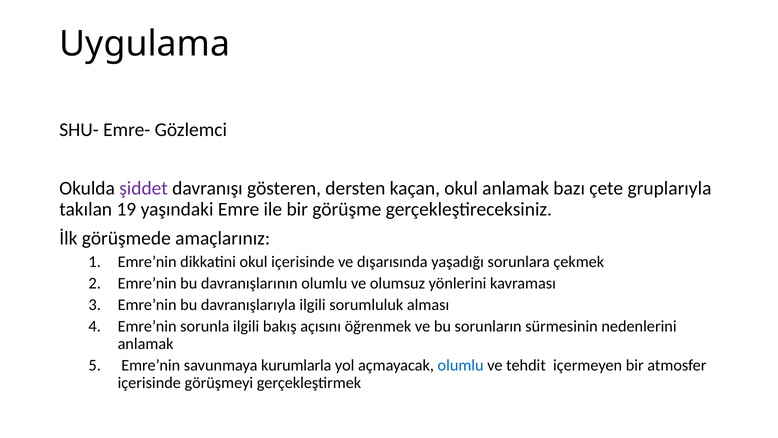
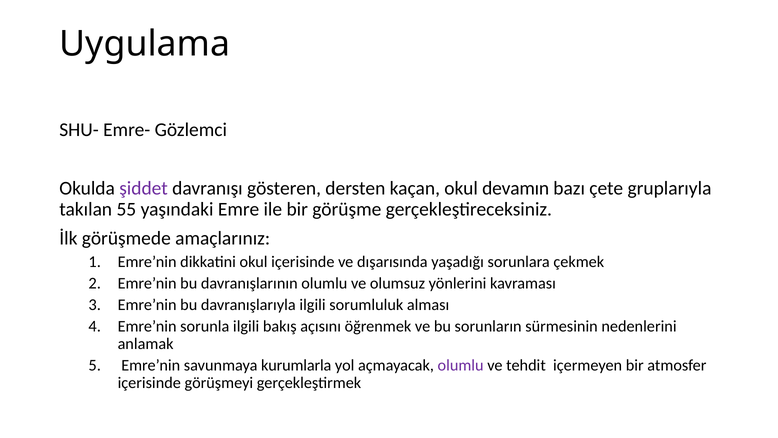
okul anlamak: anlamak -> devamın
19: 19 -> 55
olumlu at (461, 365) colour: blue -> purple
